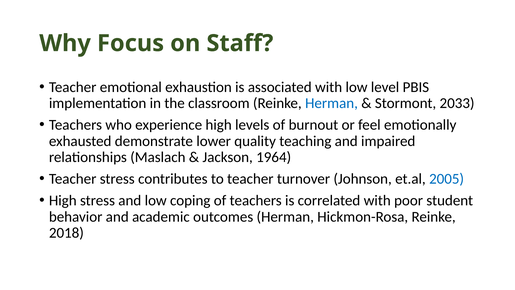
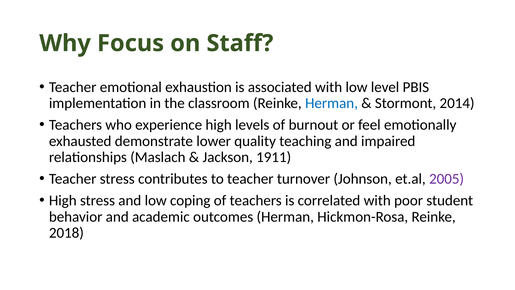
2033: 2033 -> 2014
1964: 1964 -> 1911
2005 colour: blue -> purple
